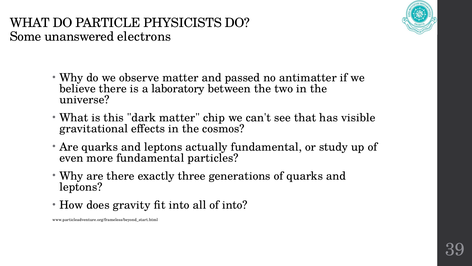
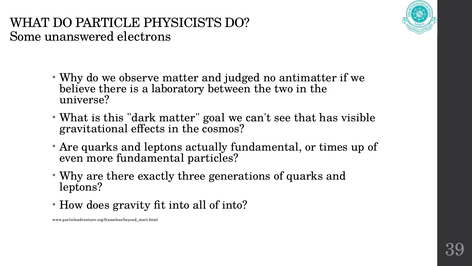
passed: passed -> judged
chip: chip -> goal
study: study -> times
